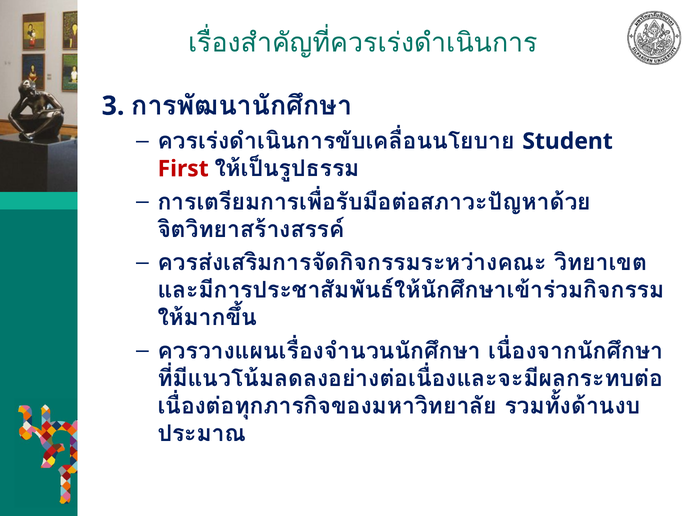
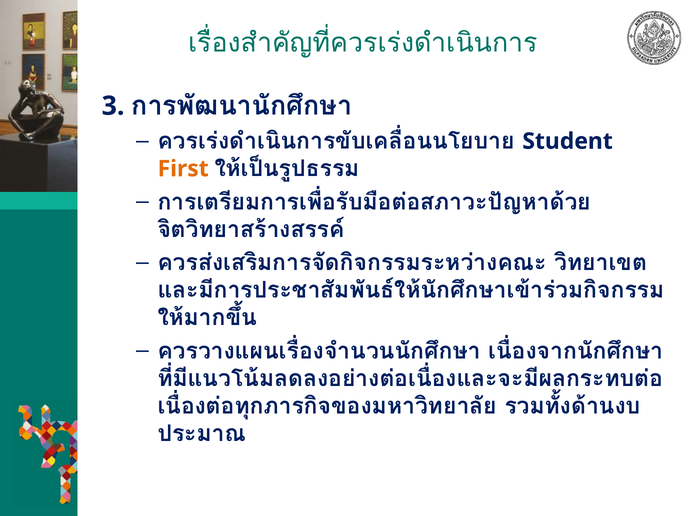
First colour: red -> orange
